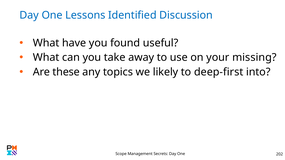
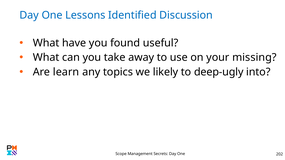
these: these -> learn
deep-first: deep-first -> deep-ugly
